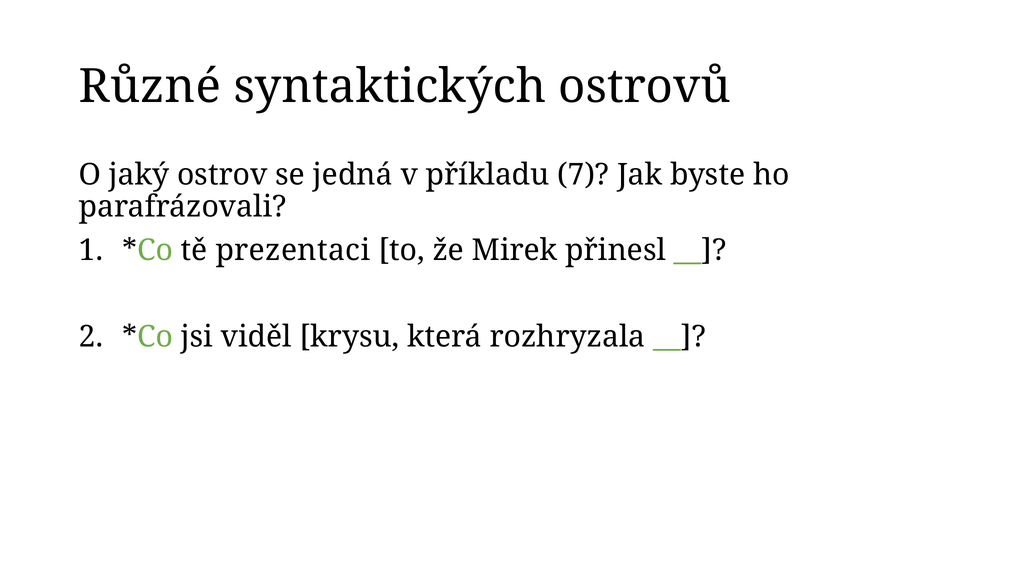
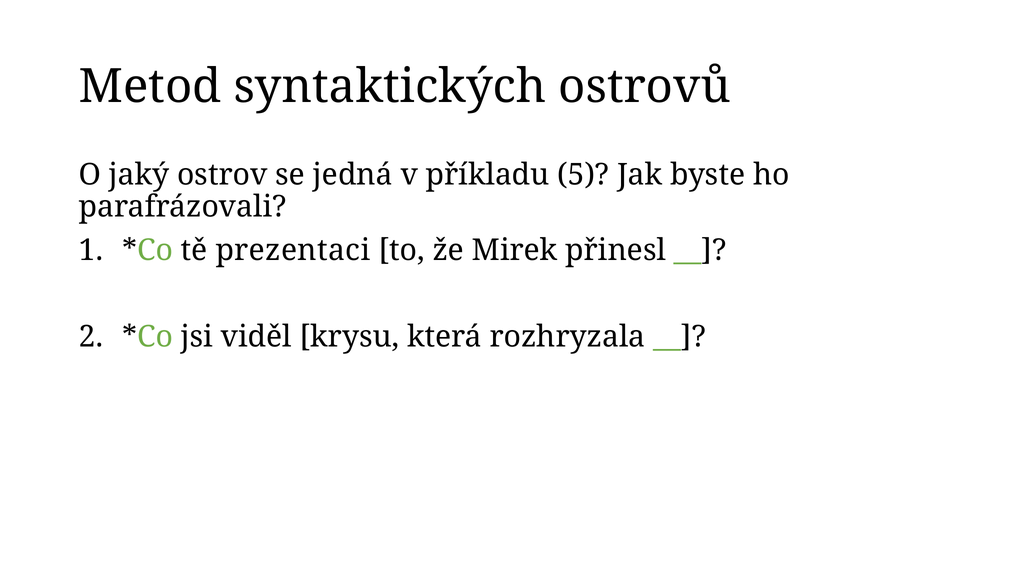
Různé: Různé -> Metod
7: 7 -> 5
